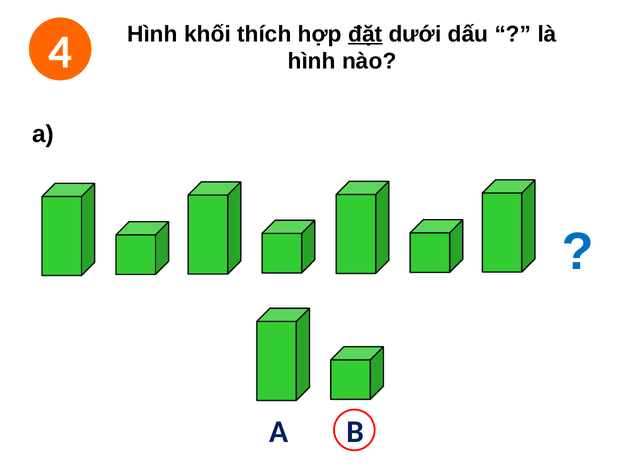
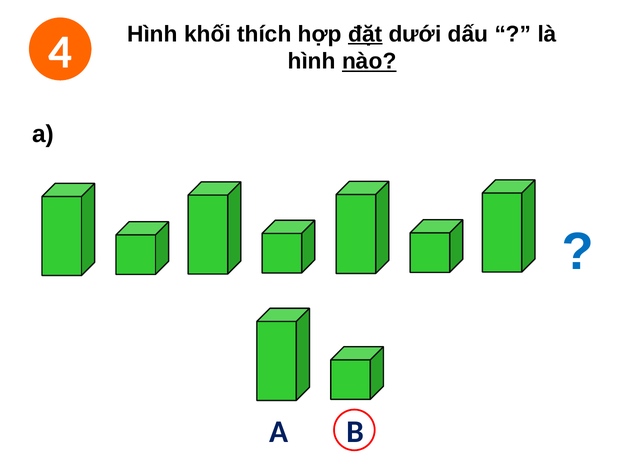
nào underline: none -> present
